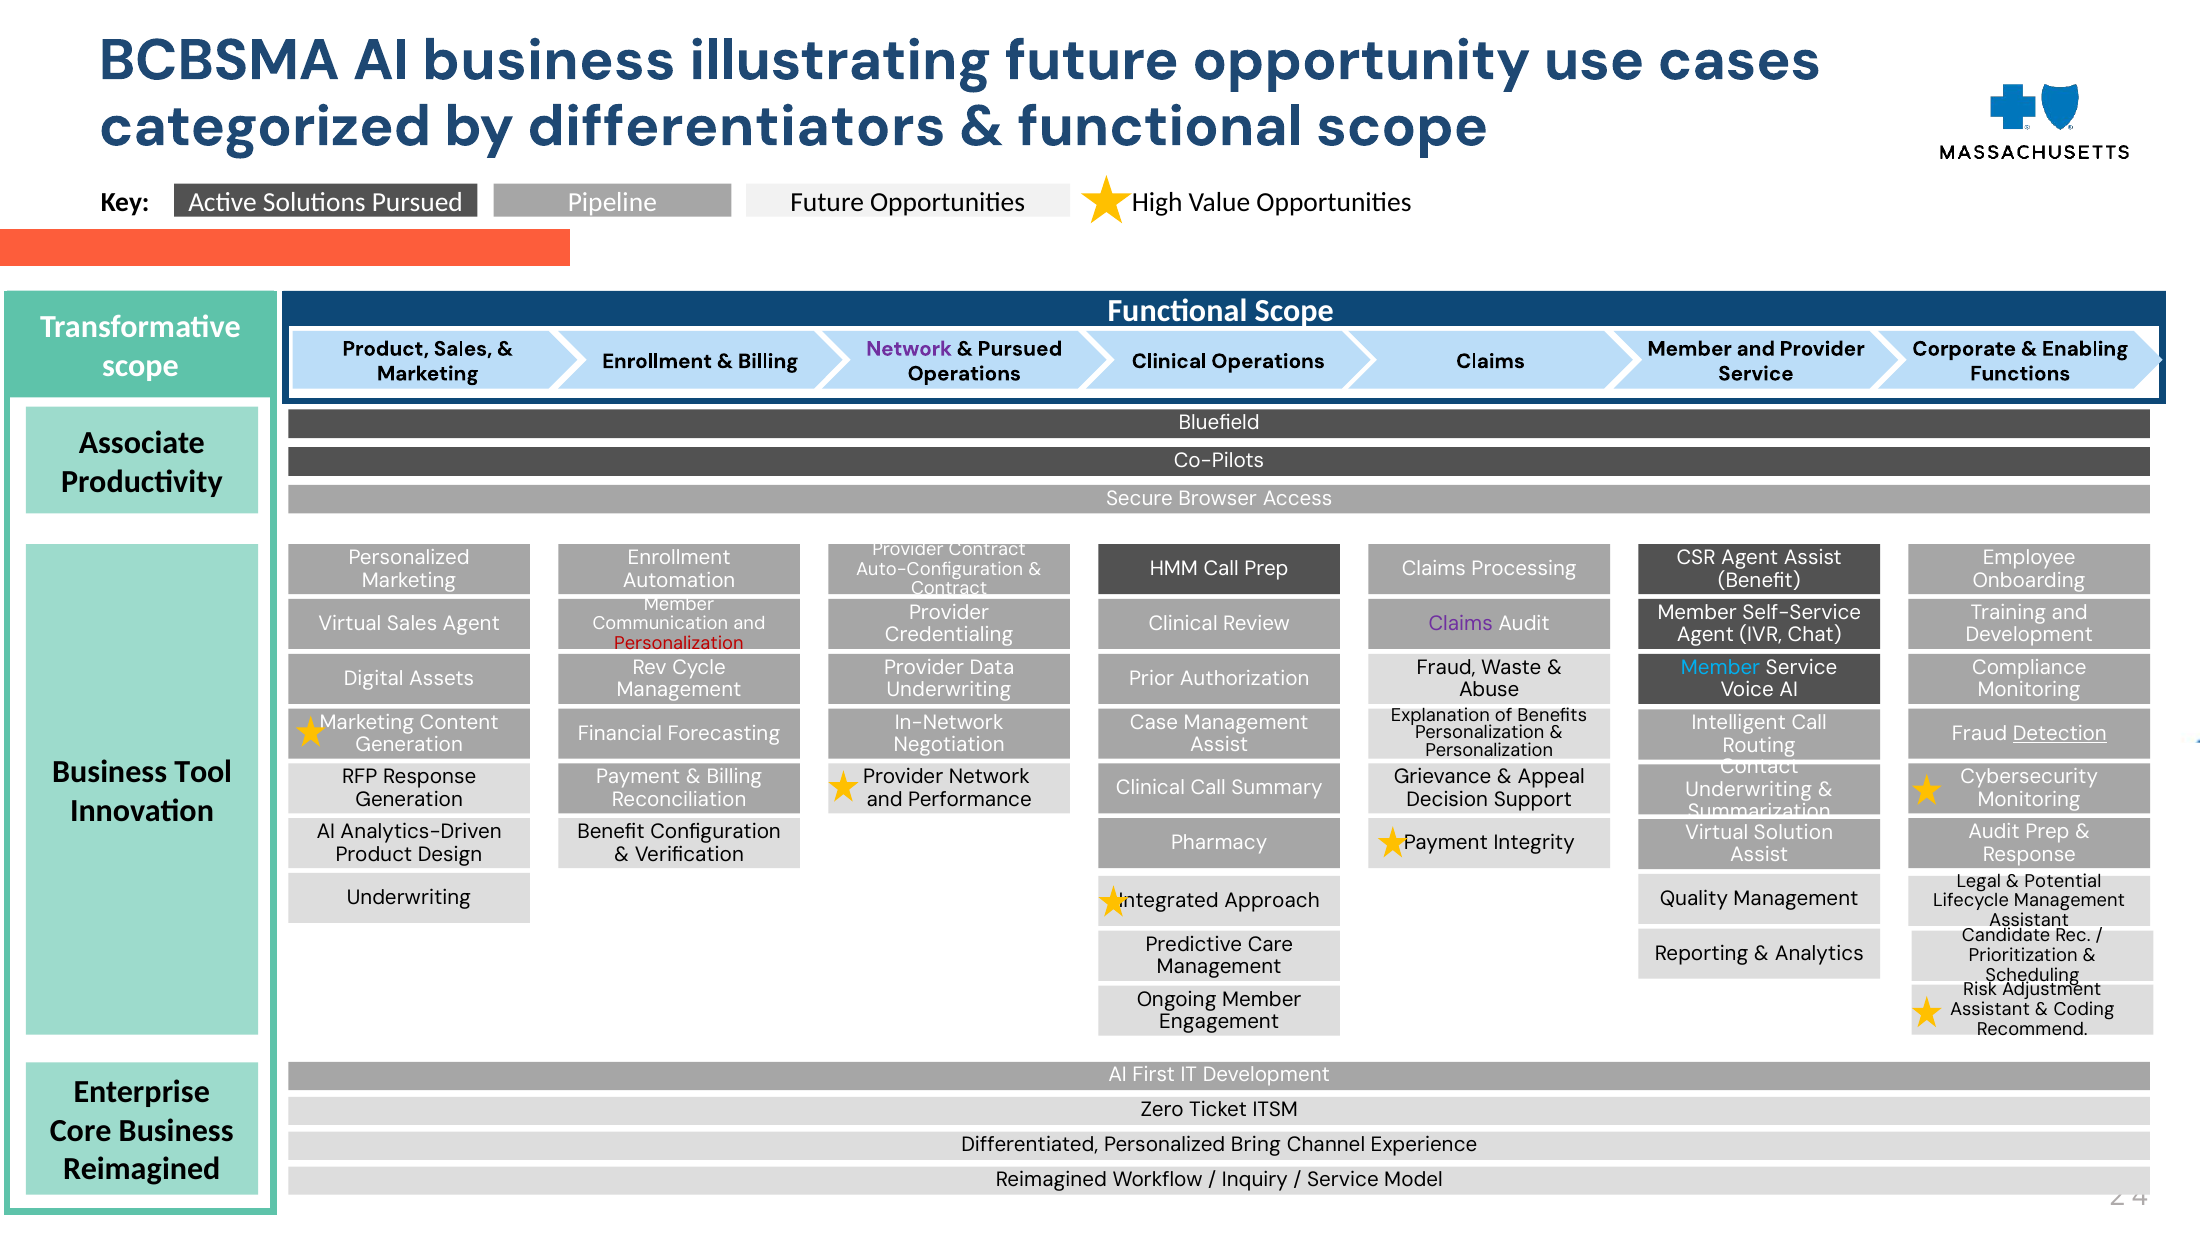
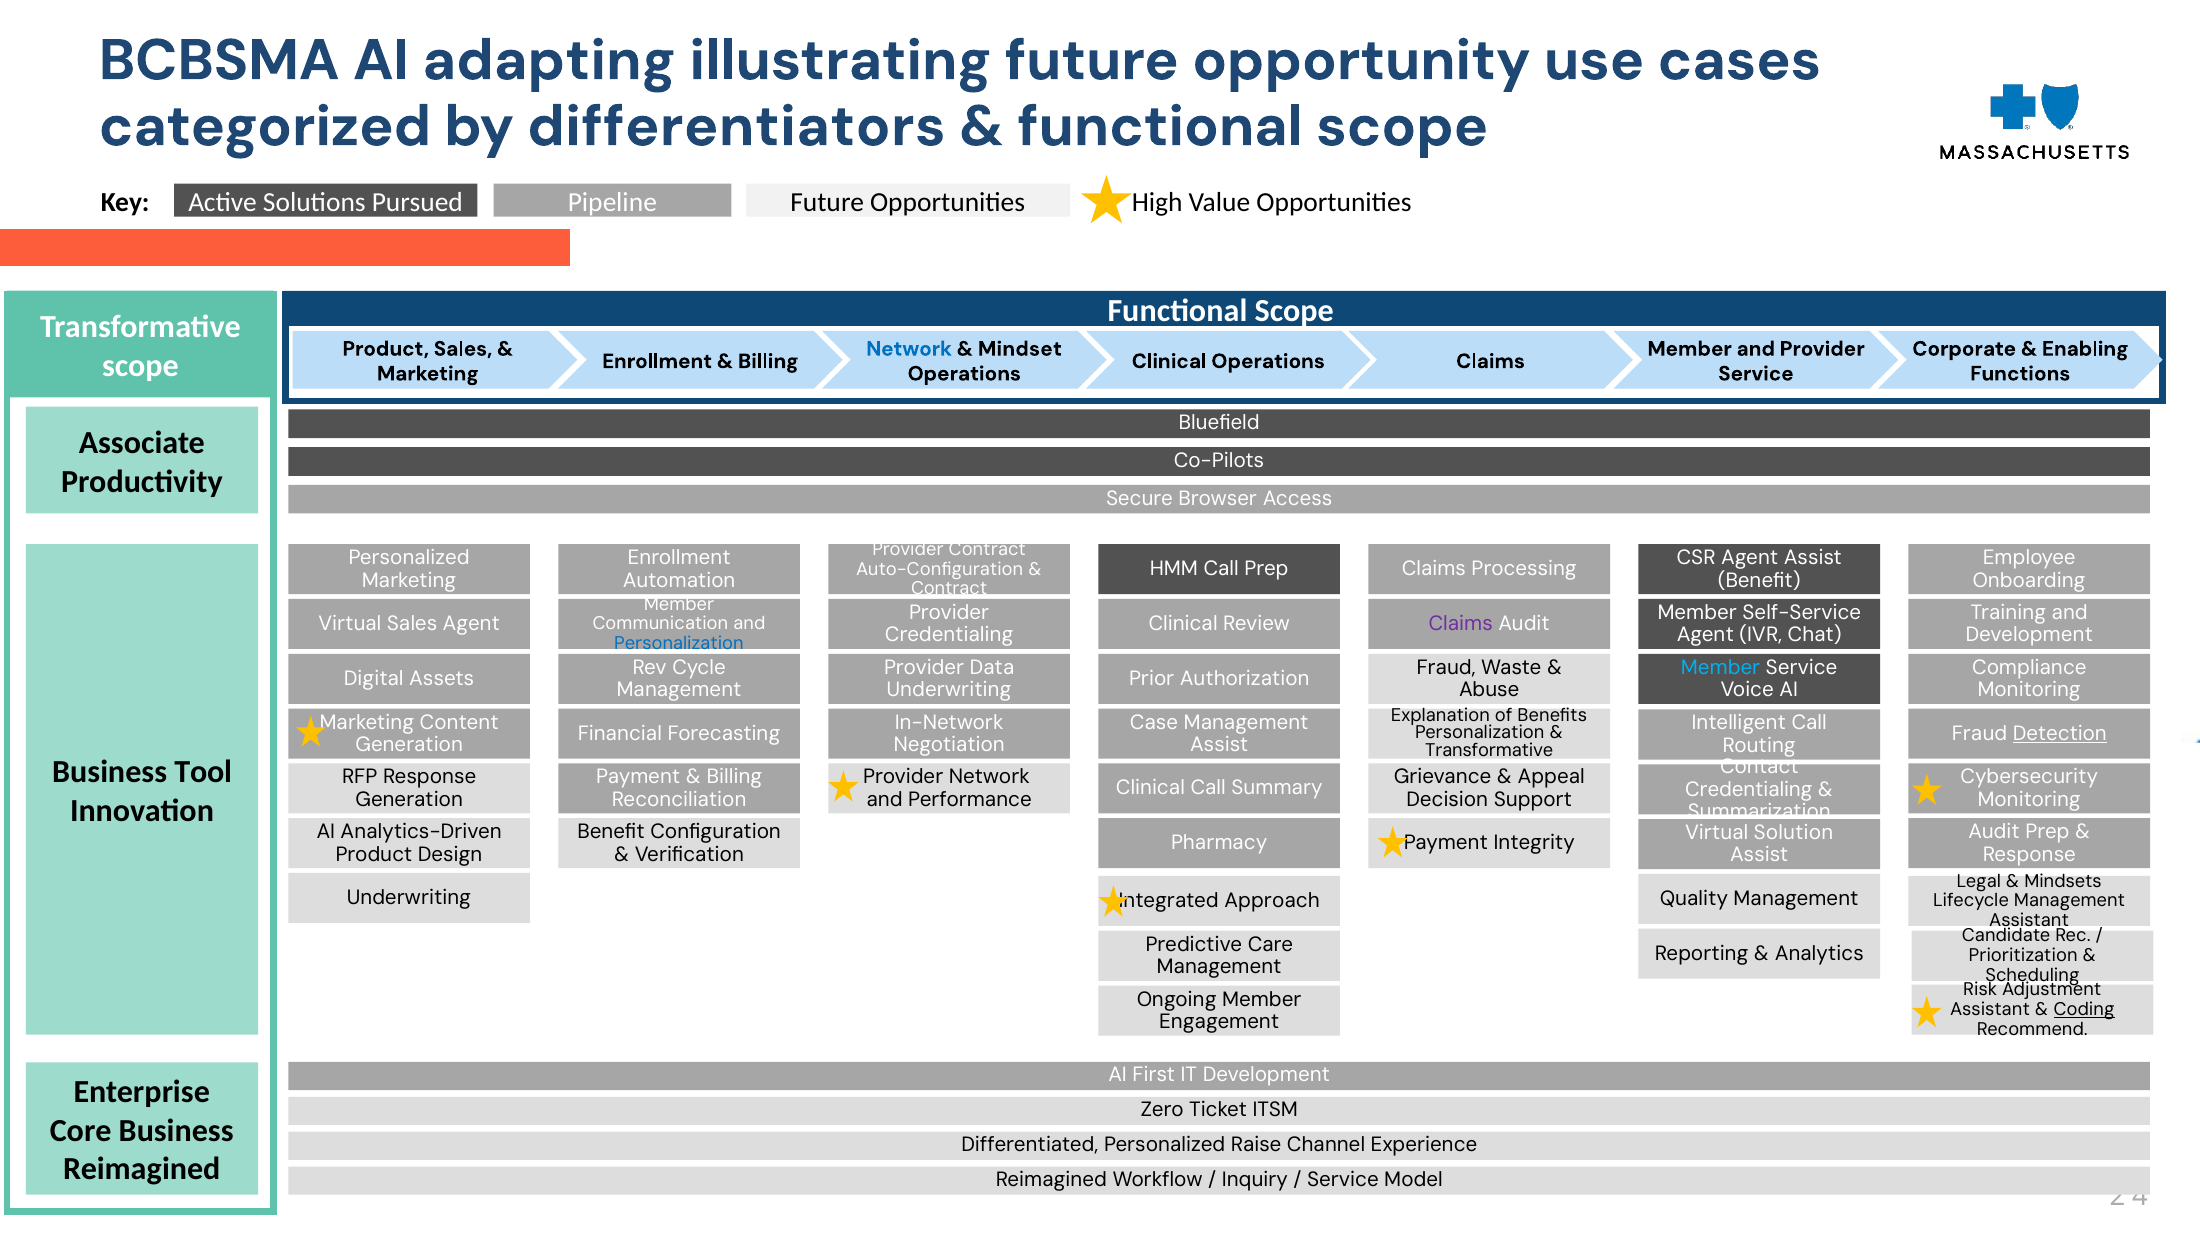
AI business: business -> adapting
Network at (909, 349) colour: purple -> blue
Pursued at (1020, 349): Pursued -> Mindset
Personalization at (679, 643) colour: red -> blue
Personalization at (1489, 750): Personalization -> Transformative
Underwriting at (1749, 789): Underwriting -> Credentialing
Potential: Potential -> Mindsets
Coding underline: none -> present
Bring: Bring -> Raise
